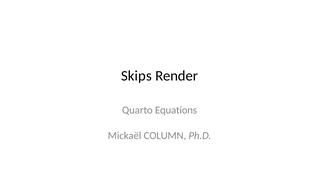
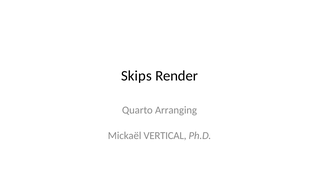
Equations: Equations -> Arranging
COLUMN: COLUMN -> VERTICAL
